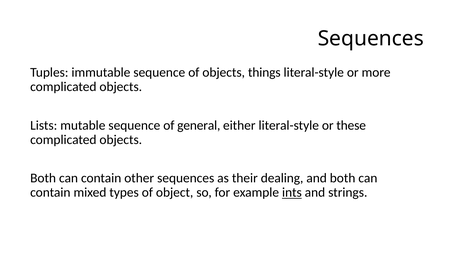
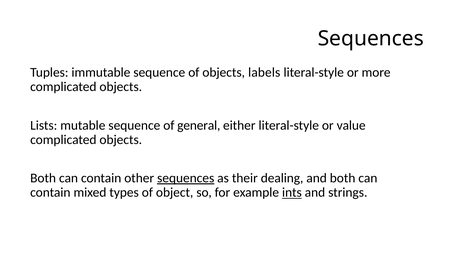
things: things -> labels
these: these -> value
sequences at (186, 178) underline: none -> present
